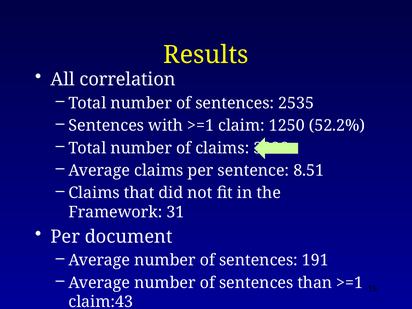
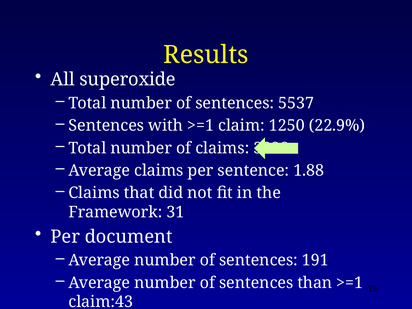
correlation: correlation -> superoxide
2535: 2535 -> 5537
52.2%: 52.2% -> 22.9%
8.51: 8.51 -> 1.88
